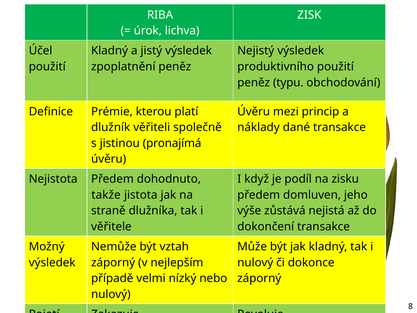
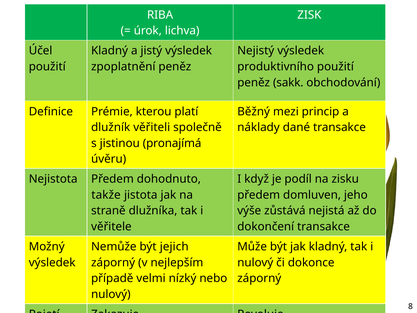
typu: typu -> sakk
Úvěru at (254, 111): Úvěru -> Běžný
vztah: vztah -> jejich
